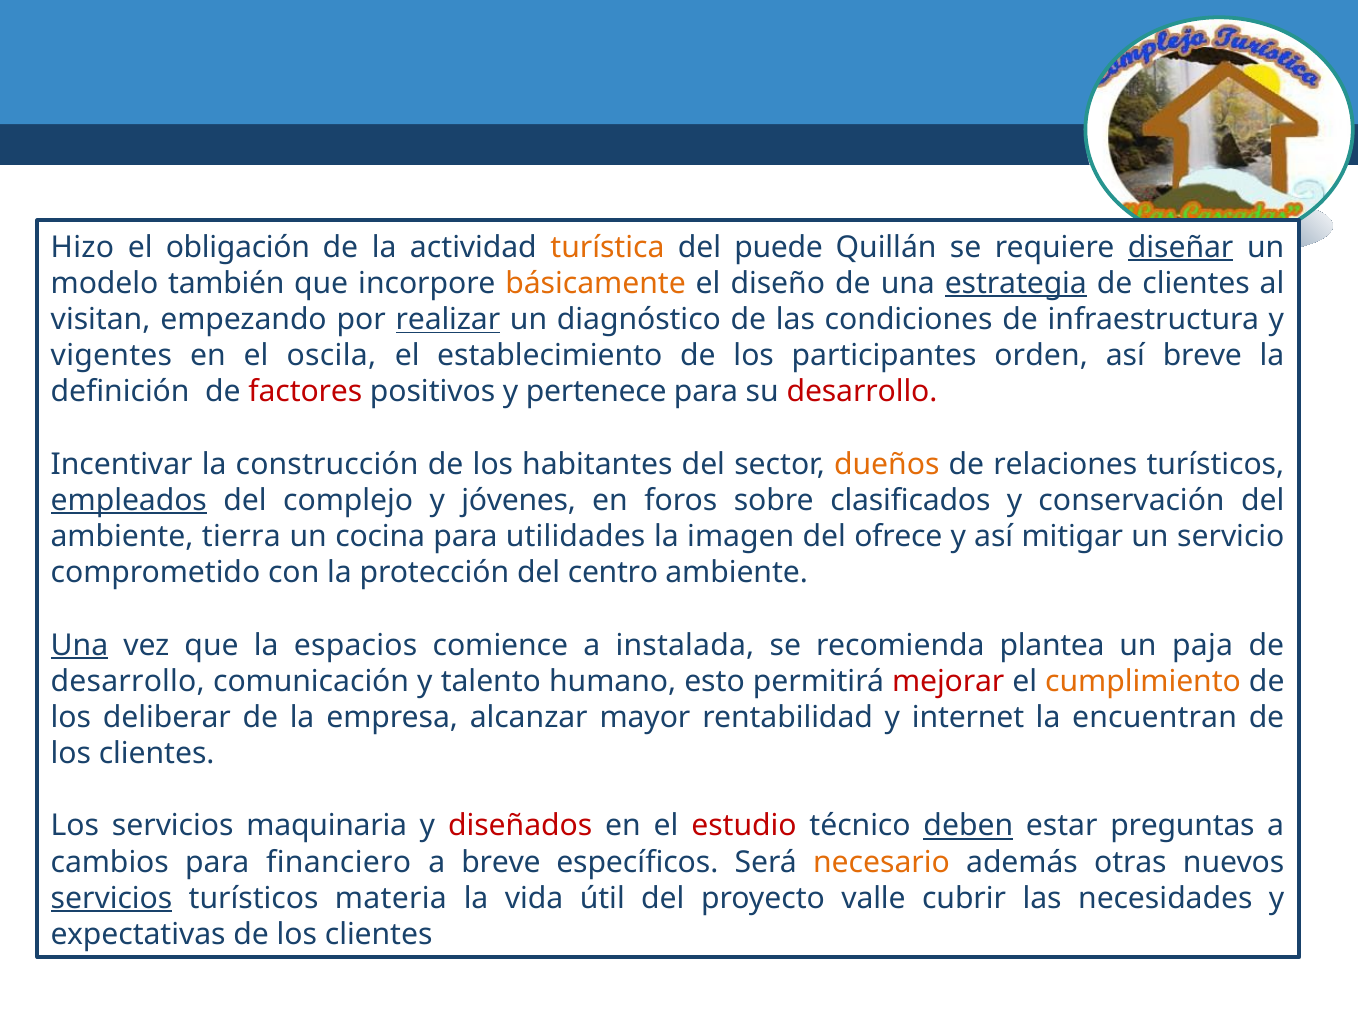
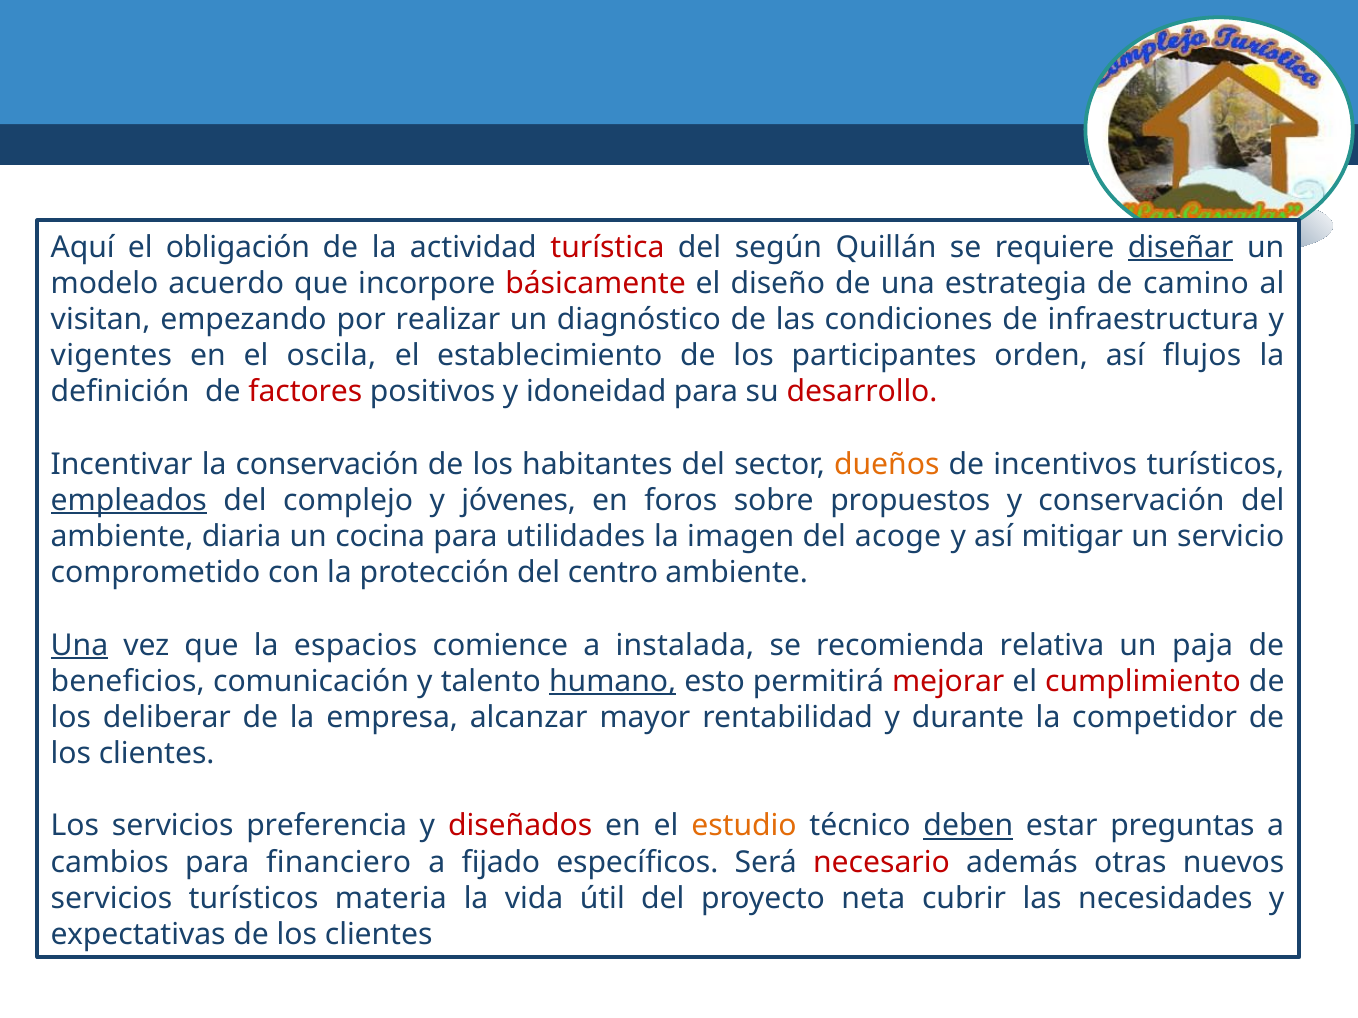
Hizo: Hizo -> Aquí
turística colour: orange -> red
puede: puede -> según
también: también -> acuerdo
básicamente colour: orange -> red
estrategia underline: present -> none
de clientes: clientes -> camino
realizar underline: present -> none
así breve: breve -> flujos
pertenece: pertenece -> idoneidad
la construcción: construcción -> conservación
relaciones: relaciones -> incentivos
clasificados: clasificados -> propuestos
tierra: tierra -> diaria
ofrece: ofrece -> acoge
plantea: plantea -> relativa
desarrollo at (128, 682): desarrollo -> beneficios
humano underline: none -> present
cumplimiento colour: orange -> red
internet: internet -> durante
encuentran: encuentran -> competidor
maquinaria: maquinaria -> preferencia
estudio colour: red -> orange
a breve: breve -> fijado
necesario colour: orange -> red
servicios at (112, 899) underline: present -> none
valle: valle -> neta
